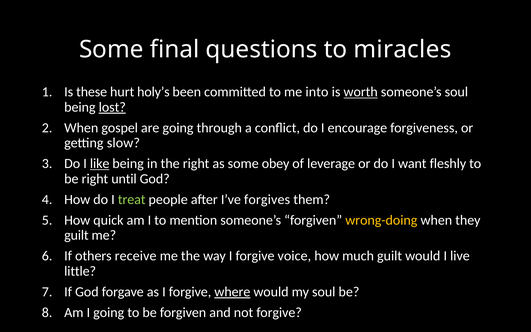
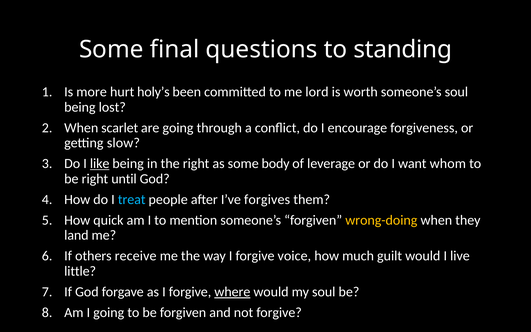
miracles: miracles -> standing
these: these -> more
into: into -> lord
worth underline: present -> none
lost underline: present -> none
gospel: gospel -> scarlet
obey: obey -> body
fleshly: fleshly -> whom
treat colour: light green -> light blue
guilt at (76, 235): guilt -> land
